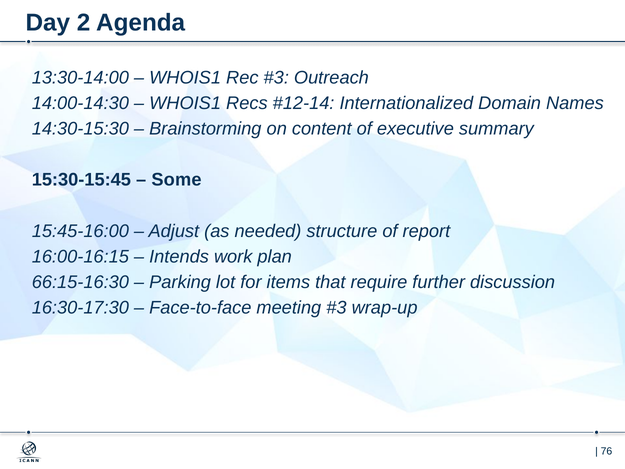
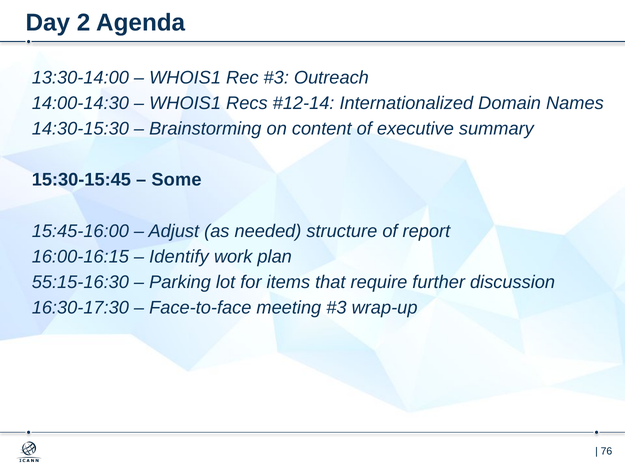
Intends: Intends -> Identify
66:15-16:30: 66:15-16:30 -> 55:15-16:30
